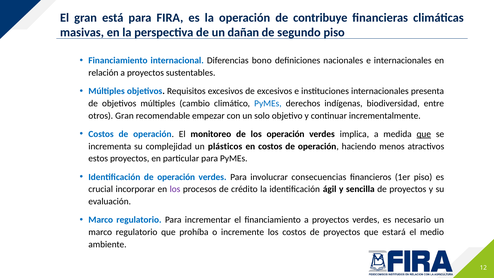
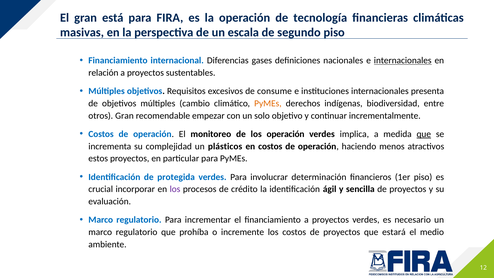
contribuye: contribuye -> tecnología
dañan: dañan -> escala
bono: bono -> gases
internacionales at (403, 61) underline: none -> present
de excesivos: excesivos -> consume
PyMEs at (268, 103) colour: blue -> orange
Identificación de operación: operación -> protegida
consecuencias: consecuencias -> determinación
